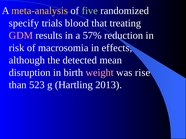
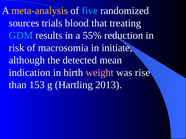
five colour: light green -> light blue
specify: specify -> sources
GDM colour: pink -> light blue
57%: 57% -> 55%
effects: effects -> initiate
disruption: disruption -> indication
523: 523 -> 153
